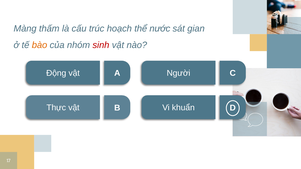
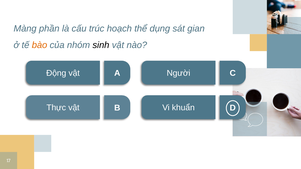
thấm: thấm -> phần
nước: nước -> dụng
sinh colour: red -> black
